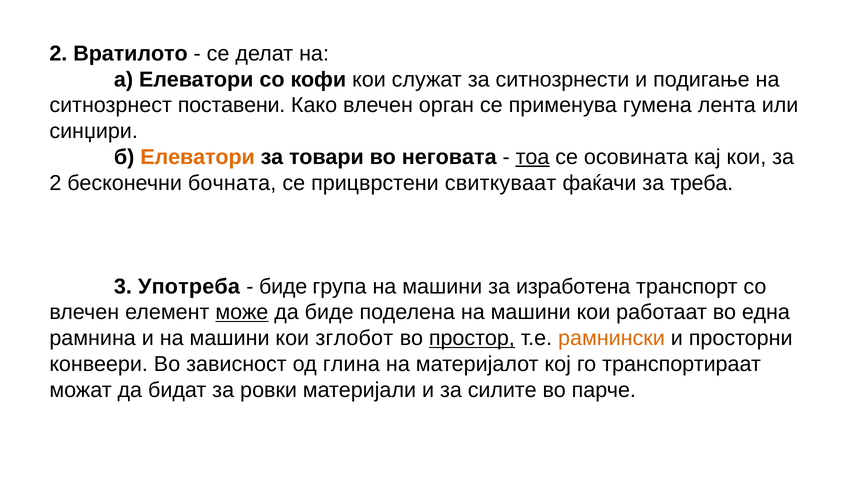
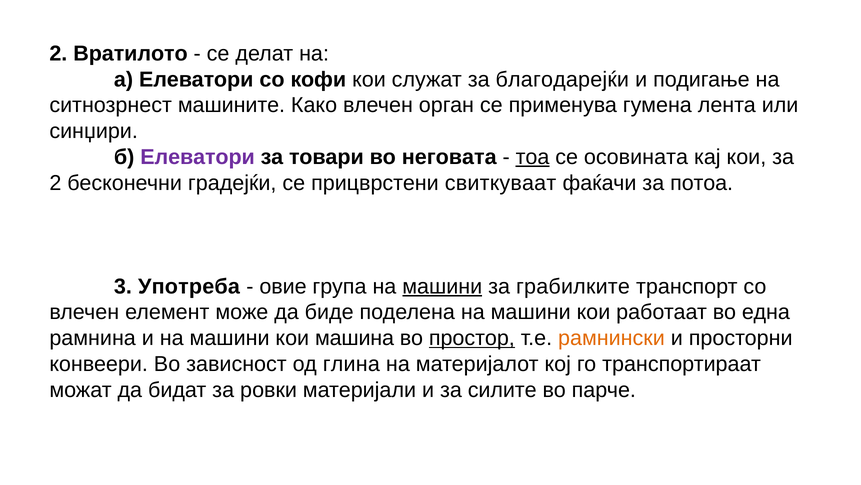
ситнозрнести: ситнозрнести -> благодарејќи
поставени: поставени -> машините
Елеватори at (198, 157) colour: orange -> purple
бочната: бочната -> градејќи
треба: треба -> потоа
биде at (283, 286): биде -> овие
машини at (442, 286) underline: none -> present
изработена: изработена -> грабилките
може underline: present -> none
зглобот: зглобот -> машина
